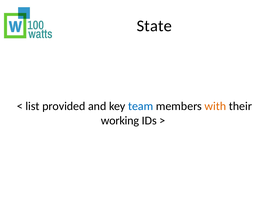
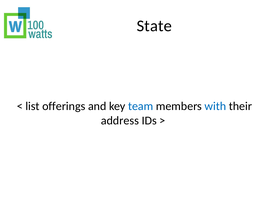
provided: provided -> offerings
with colour: orange -> blue
working: working -> address
